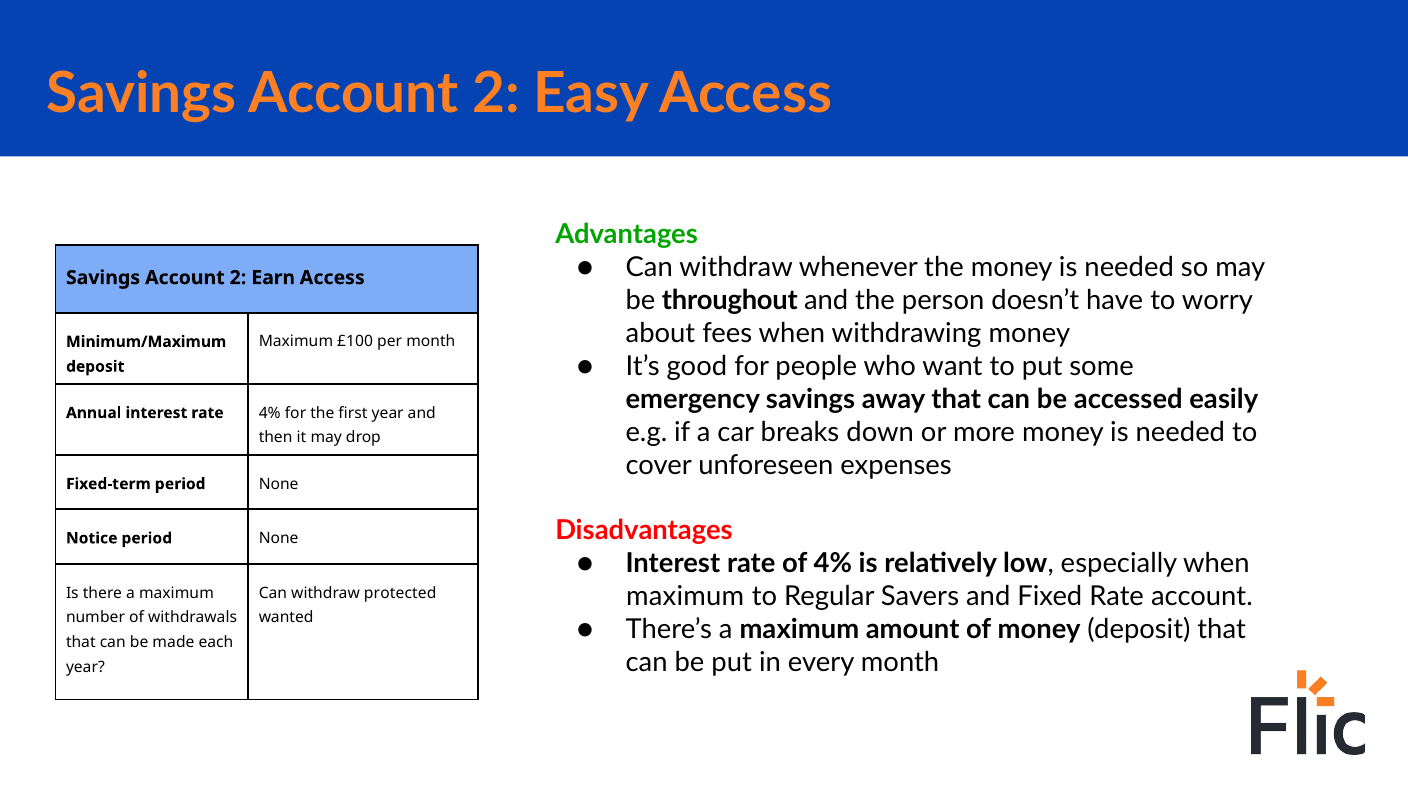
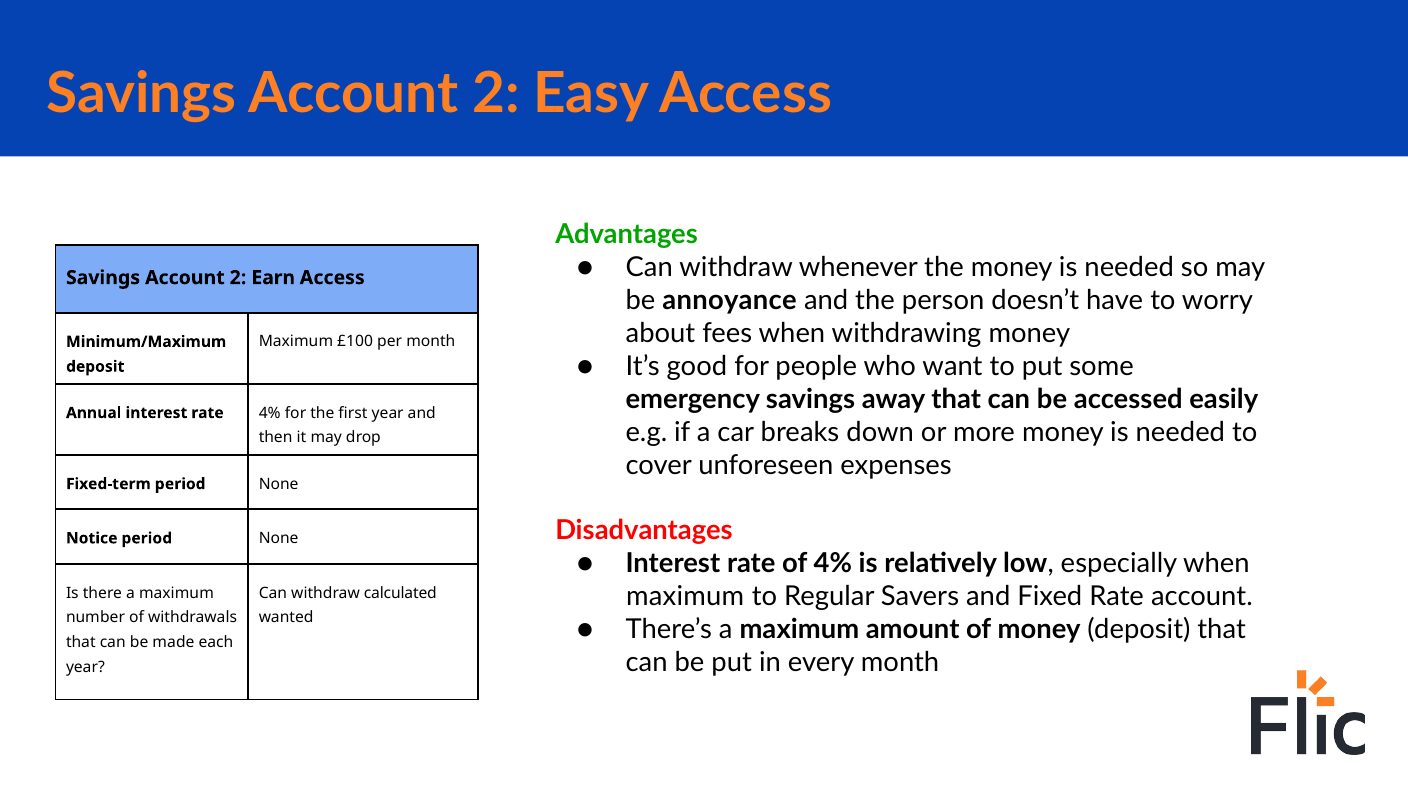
throughout: throughout -> annoyance
protected: protected -> calculated
